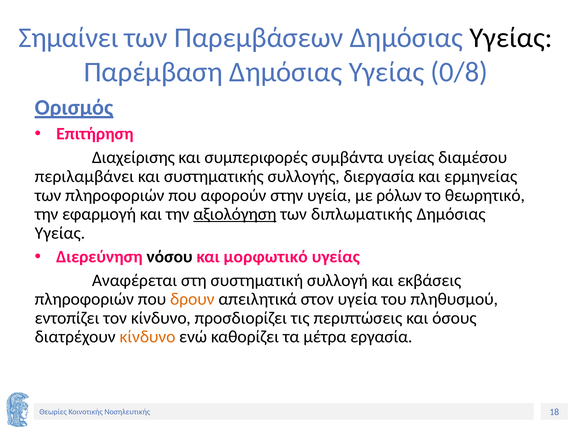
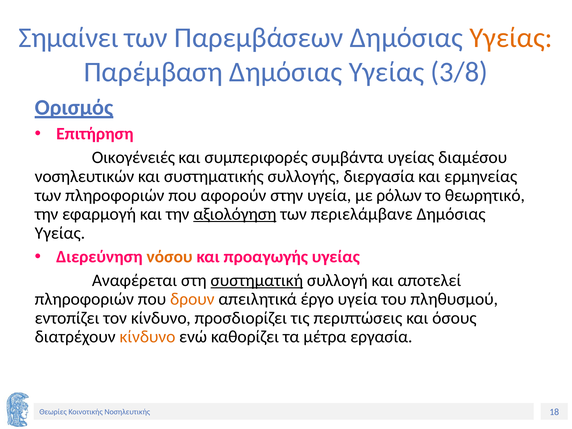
Υγείας at (511, 38) colour: black -> orange
0/8: 0/8 -> 3/8
Διαχείρισης: Διαχείρισης -> Οικογένειές
περιλαμβάνει: περιλαμβάνει -> νοσηλευτικών
διπλωματικής: διπλωματικής -> περιελάμβανε
νόσου colour: black -> orange
μορφωτικό: μορφωτικό -> προαγωγής
συστηματική underline: none -> present
εκβάσεις: εκβάσεις -> αποτελεί
στον: στον -> έργο
